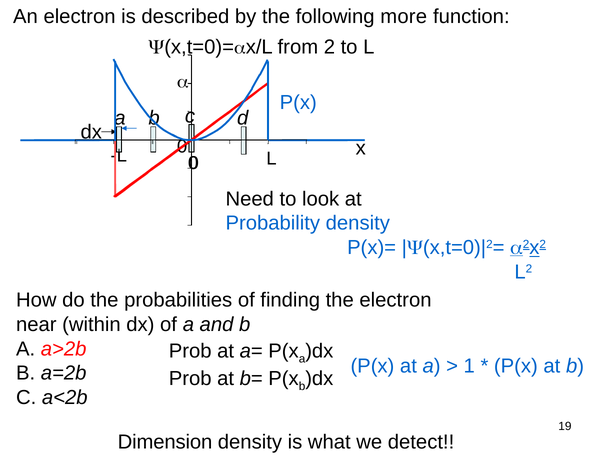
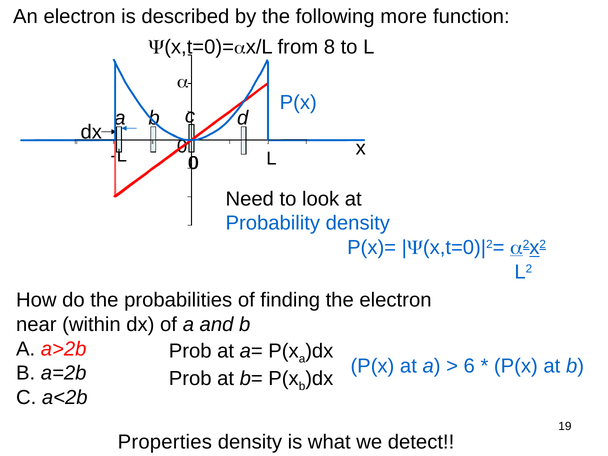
2: 2 -> 8
1: 1 -> 6
Dimension: Dimension -> Properties
